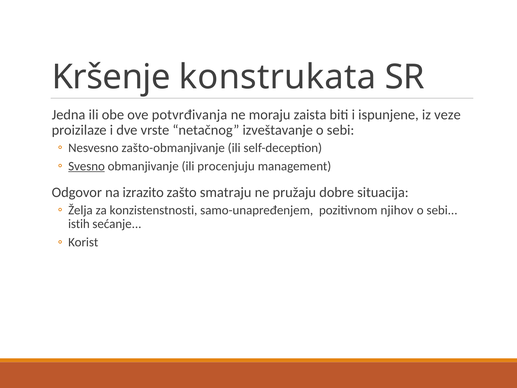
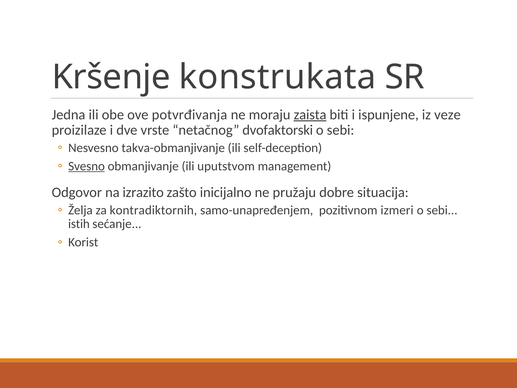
zaista underline: none -> present
izveštavanje: izveštavanje -> dvofaktorski
zašto-obmanjivanje: zašto-obmanjivanje -> takva-obmanjivanje
procenjuju: procenjuju -> uputstvom
smatraju: smatraju -> inicijalno
konzistenstnosti: konzistenstnosti -> kontradiktornih
njihov: njihov -> izmeri
